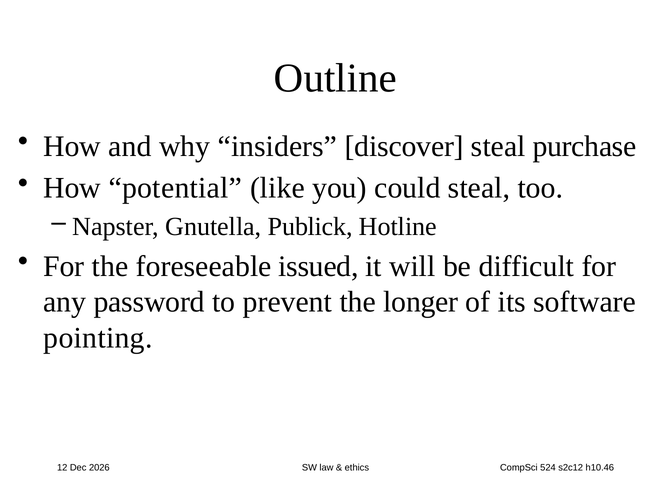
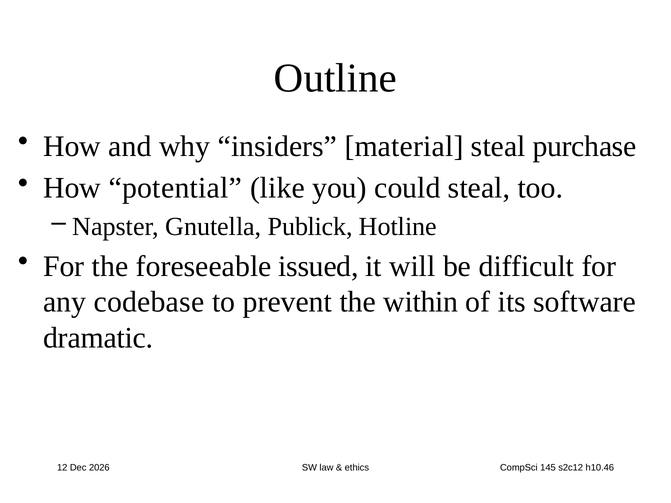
discover: discover -> material
password: password -> codebase
longer: longer -> within
pointing: pointing -> dramatic
524: 524 -> 145
